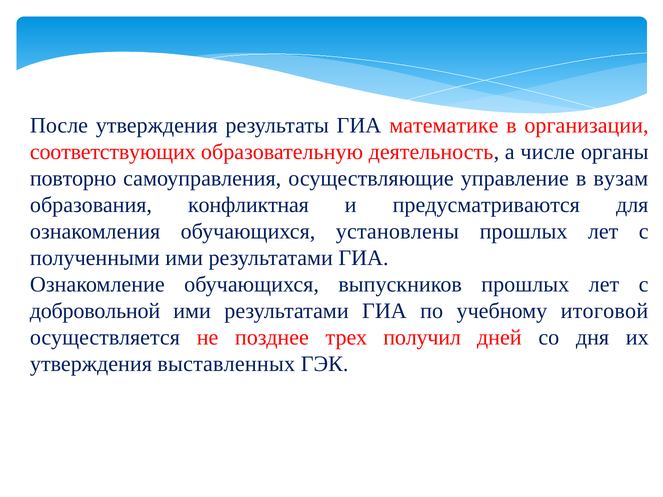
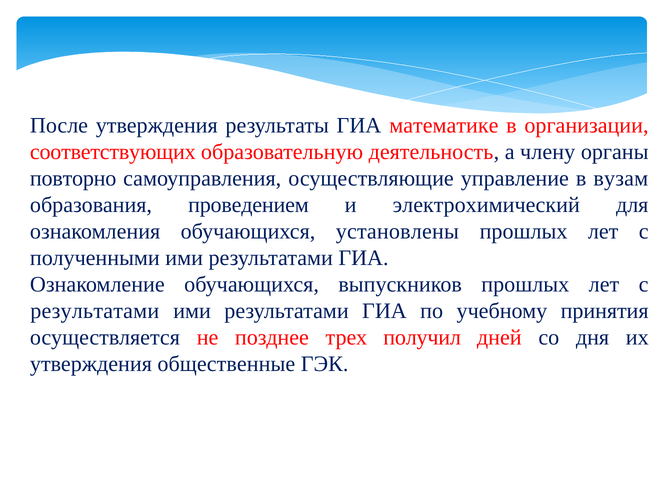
числе: числе -> члену
конфликтная: конфликтная -> проведением
предусматриваются: предусматриваются -> электрохимический
добровольной at (95, 311): добровольной -> результатами
итоговой: итоговой -> принятия
выставленных: выставленных -> общественные
